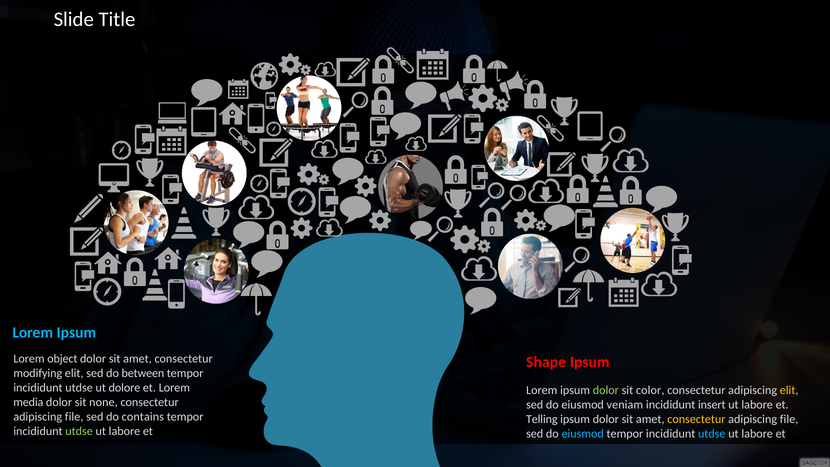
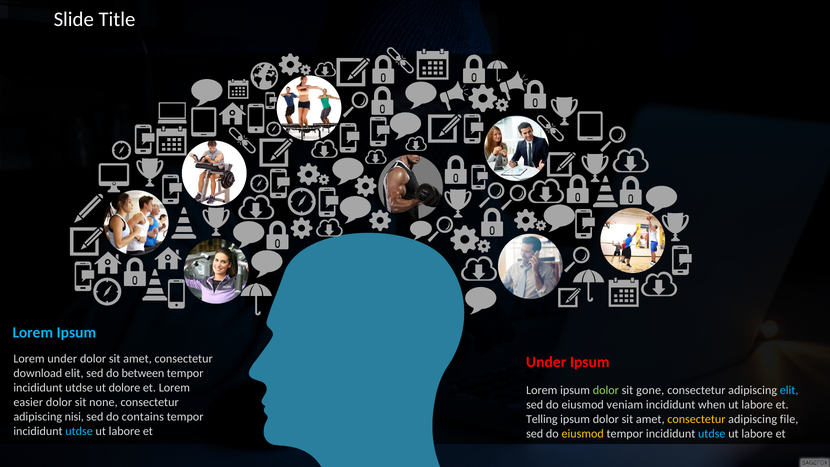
Lorem object: object -> under
Shape at (546, 362): Shape -> Under
modifying: modifying -> download
color: color -> gone
elit at (789, 390) colour: yellow -> light blue
media: media -> easier
insert: insert -> when
file at (74, 417): file -> nisi
utdse at (79, 431) colour: light green -> light blue
eiusmod at (583, 434) colour: light blue -> yellow
